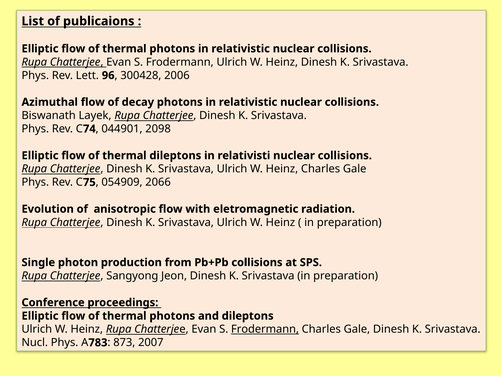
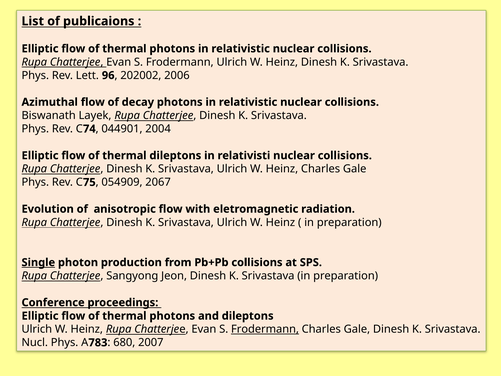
300428: 300428 -> 202002
2098: 2098 -> 2004
2066: 2066 -> 2067
Single underline: none -> present
873: 873 -> 680
